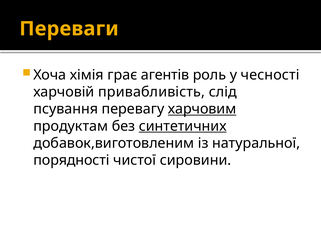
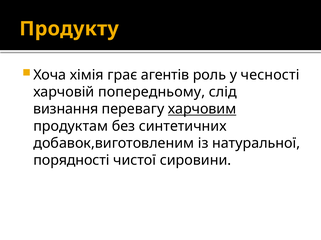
Переваги: Переваги -> Продукту
привабливість: привабливість -> попередньому
псування: псування -> визнання
синтетичних underline: present -> none
